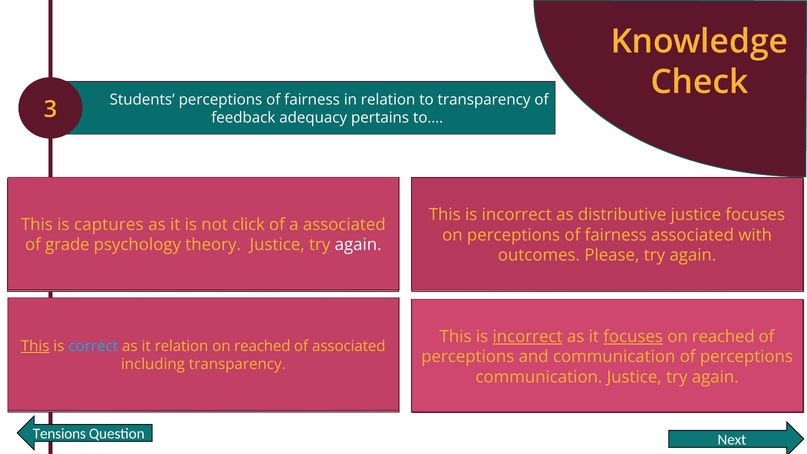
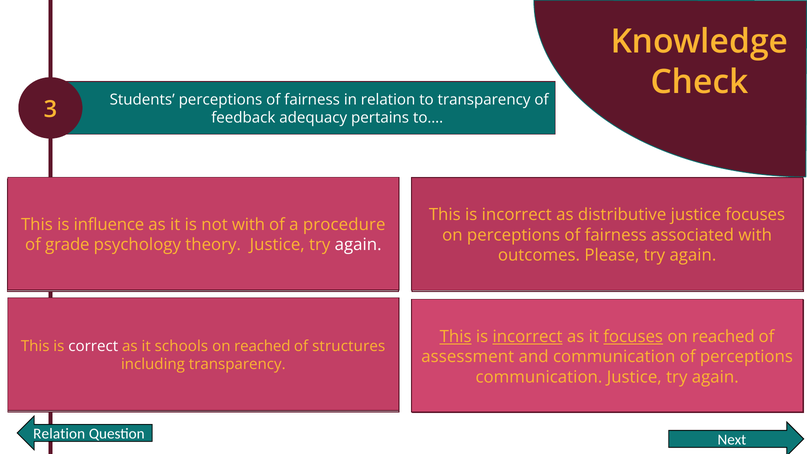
captures: captures -> influence
not click: click -> with
a associated: associated -> procedure
This at (456, 337) underline: none -> present
This at (35, 346) underline: present -> none
correct colour: light blue -> white
it relation: relation -> schools
of associated: associated -> structures
perceptions at (468, 357): perceptions -> assessment
Tensions at (59, 434): Tensions -> Relation
